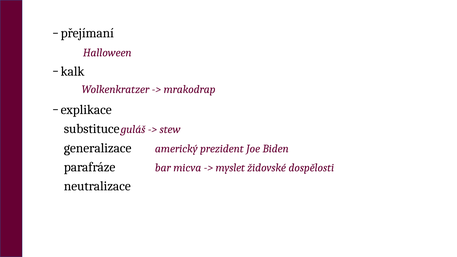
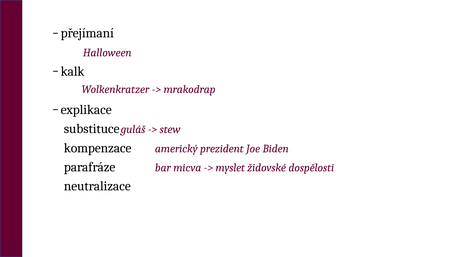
generalizace: generalizace -> kompenzace
